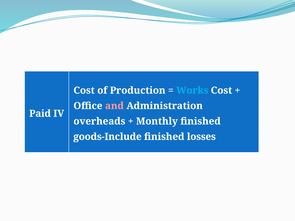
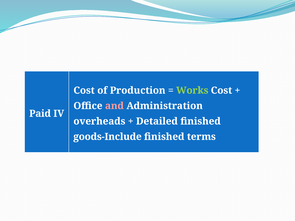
Works colour: light blue -> light green
Monthly: Monthly -> Detailed
losses: losses -> terms
